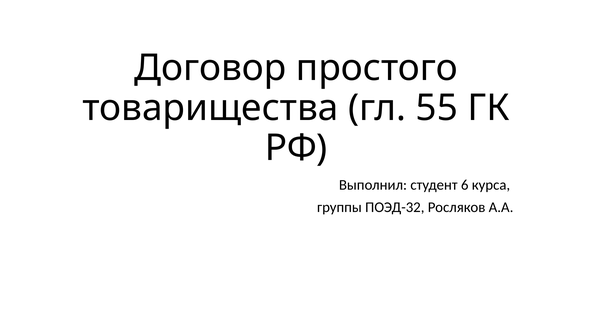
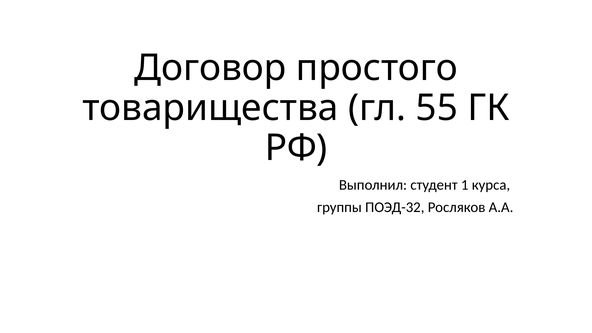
6: 6 -> 1
